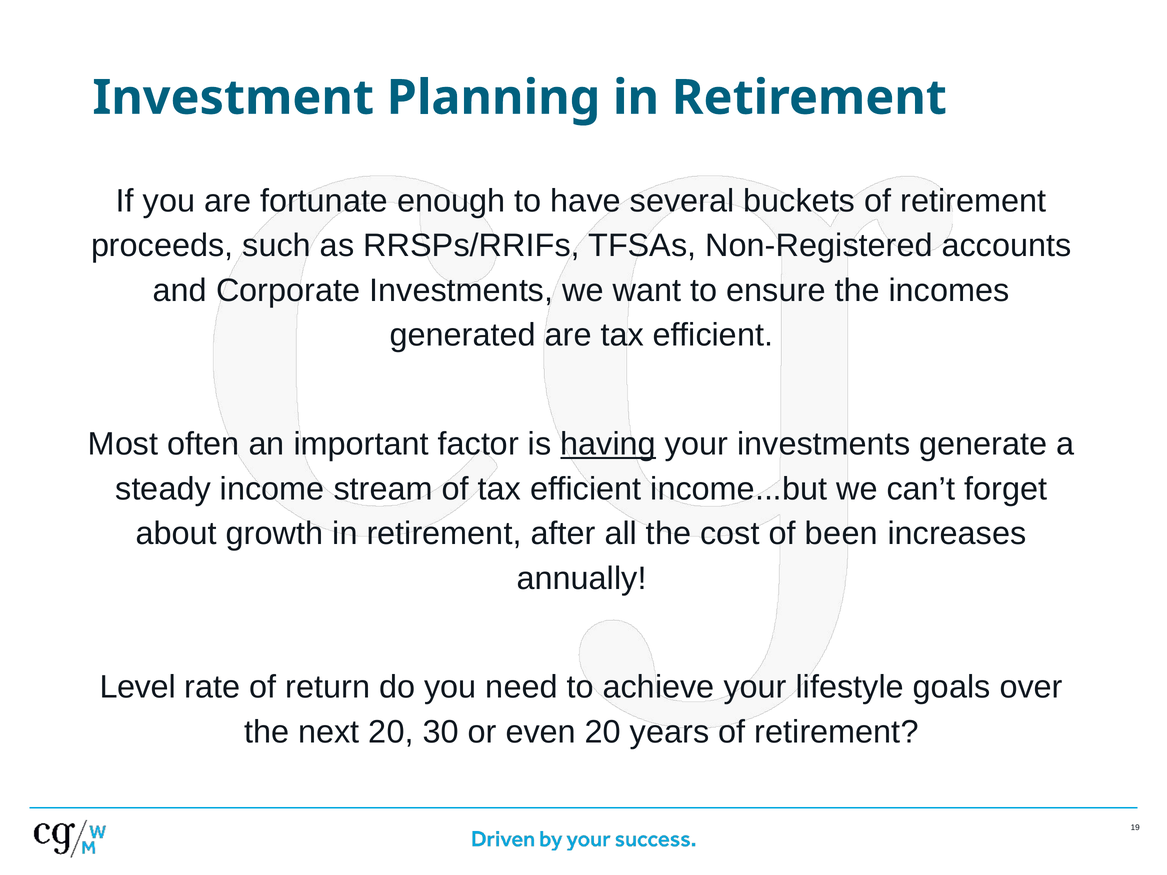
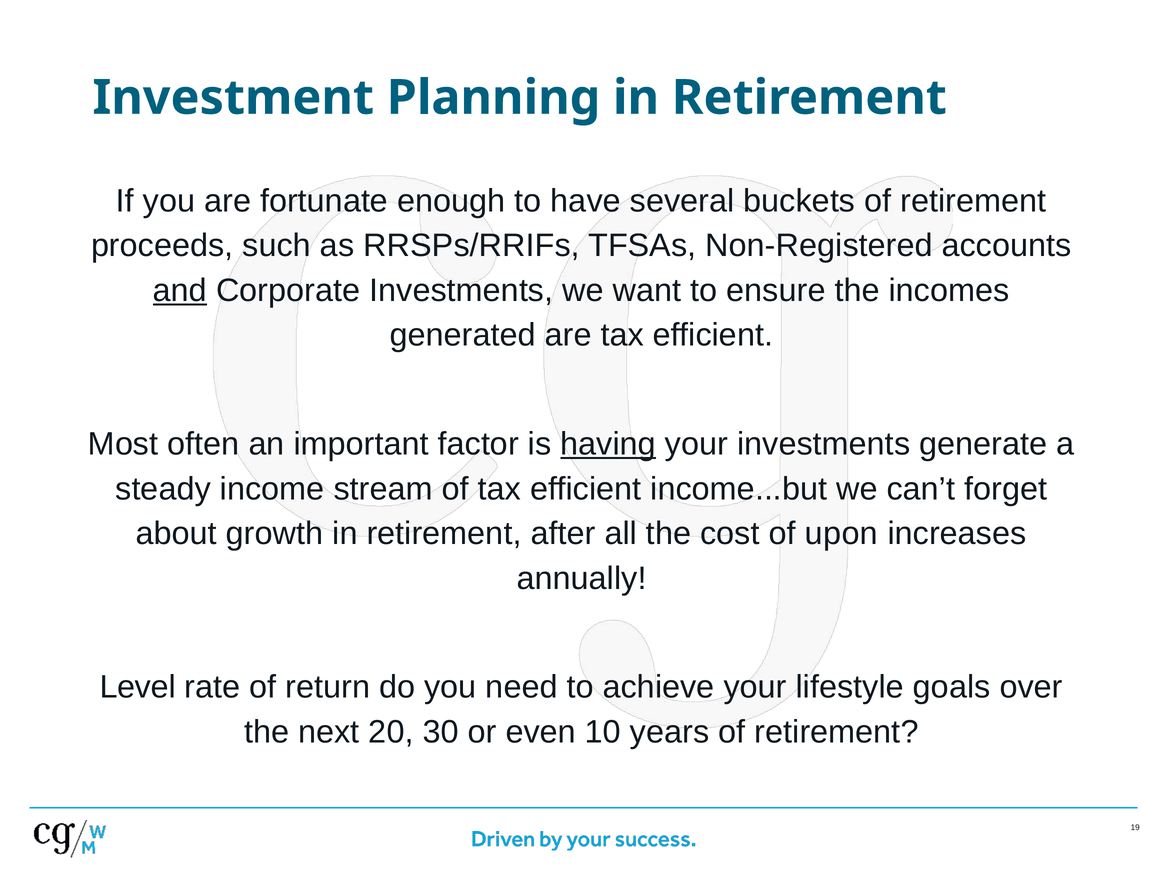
and underline: none -> present
been: been -> upon
even 20: 20 -> 10
